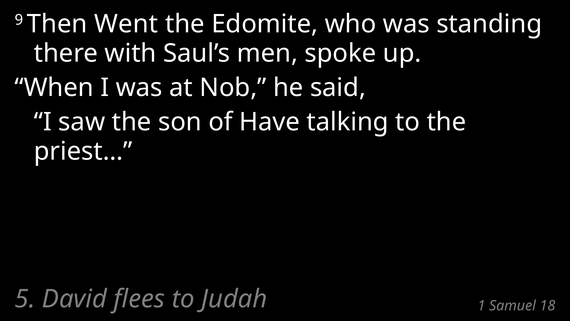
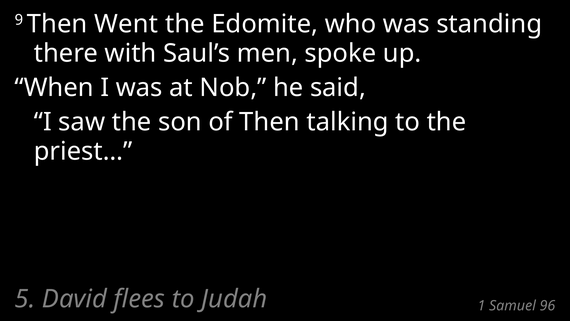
of Have: Have -> Then
18: 18 -> 96
